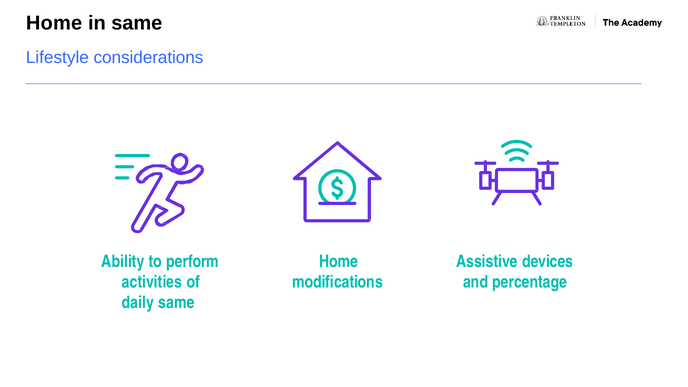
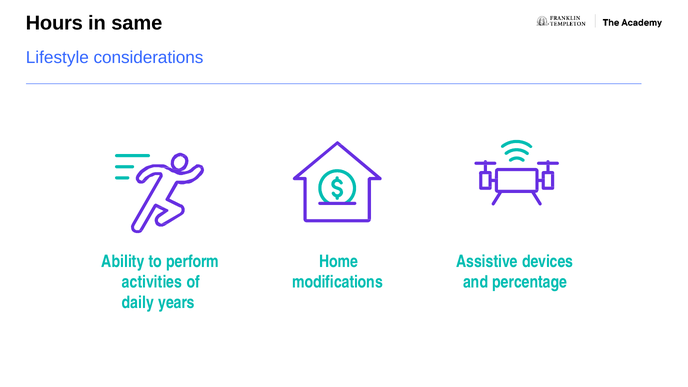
Home at (54, 23): Home -> Hours
daily same: same -> years
